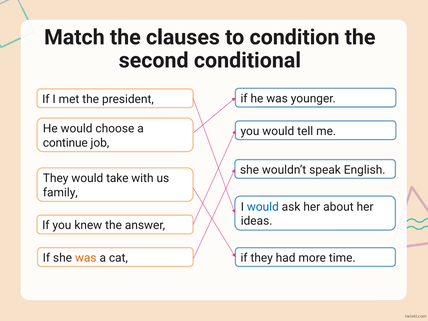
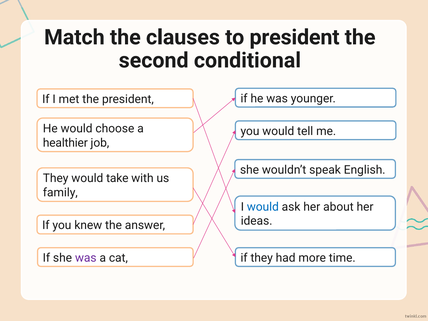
to condition: condition -> president
continue: continue -> healthier
was at (86, 258) colour: orange -> purple
